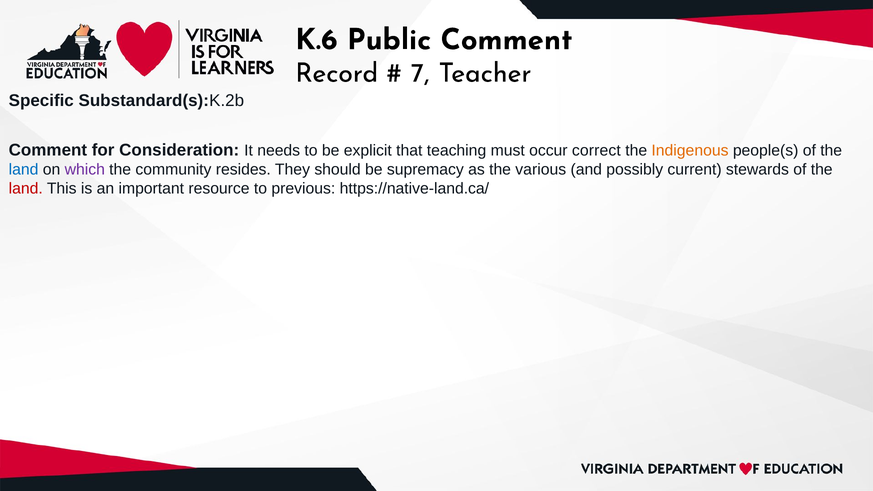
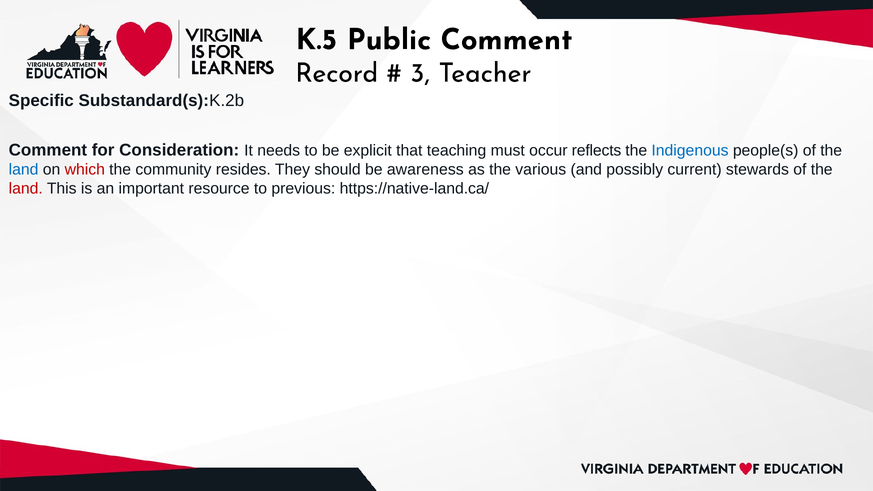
K.6: K.6 -> K.5
7: 7 -> 3
correct: correct -> reflects
Indigenous colour: orange -> blue
which colour: purple -> red
supremacy: supremacy -> awareness
